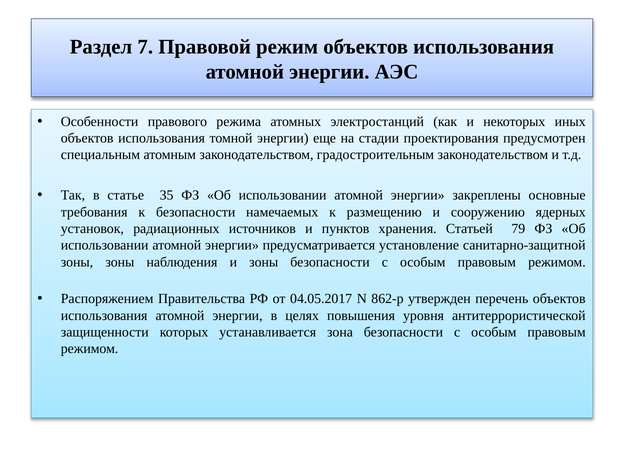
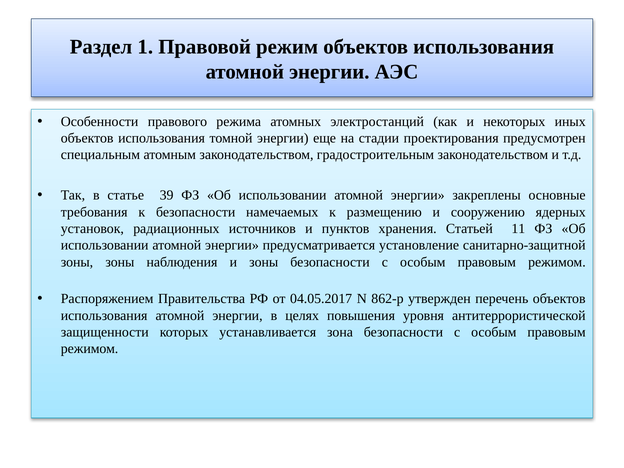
7: 7 -> 1
35: 35 -> 39
79: 79 -> 11
